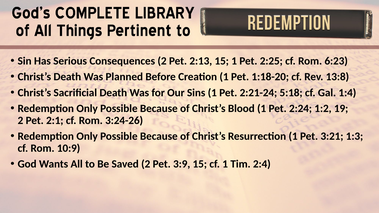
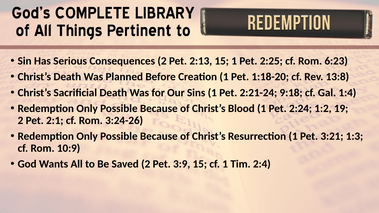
5:18: 5:18 -> 9:18
